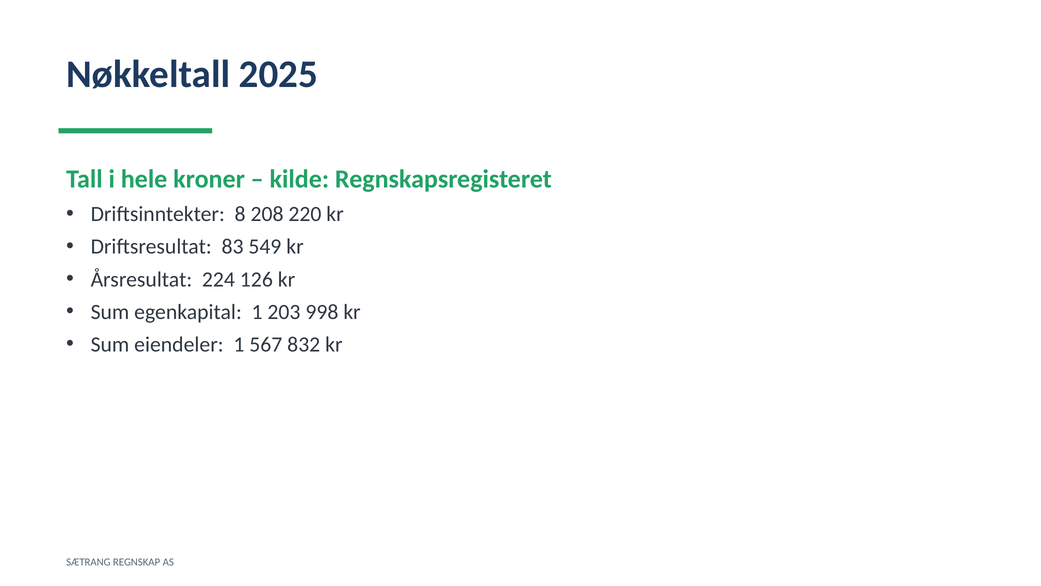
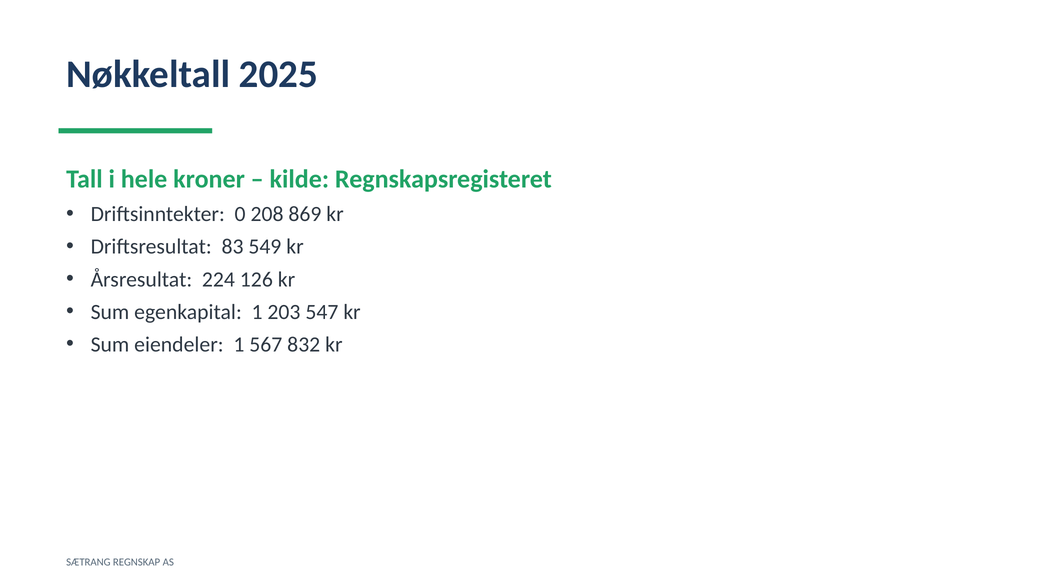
8: 8 -> 0
220: 220 -> 869
998: 998 -> 547
